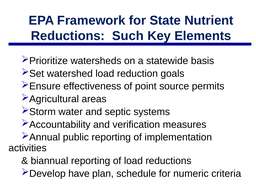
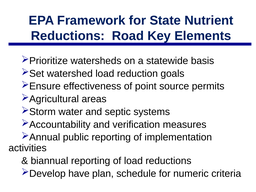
Such: Such -> Road
